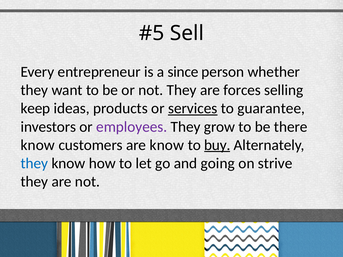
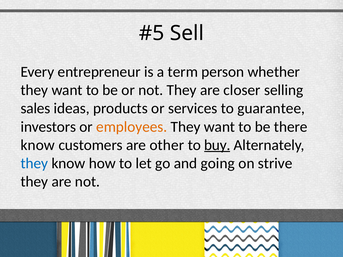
since: since -> term
forces: forces -> closer
keep: keep -> sales
services underline: present -> none
employees colour: purple -> orange
grow at (219, 127): grow -> want
are know: know -> other
